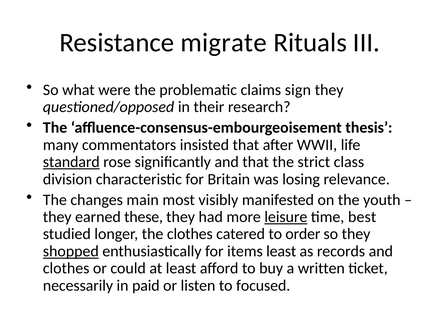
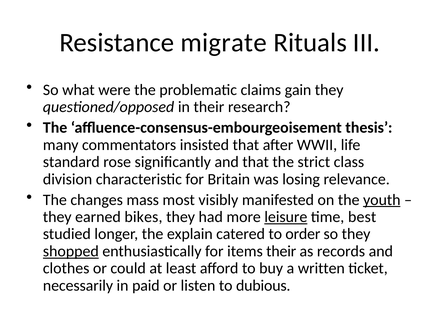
sign: sign -> gain
standard underline: present -> none
main: main -> mass
youth underline: none -> present
these: these -> bikes
the clothes: clothes -> explain
items least: least -> their
focused: focused -> dubious
